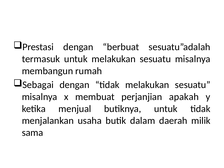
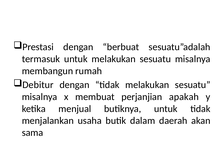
Sebagai: Sebagai -> Debitur
milik: milik -> akan
